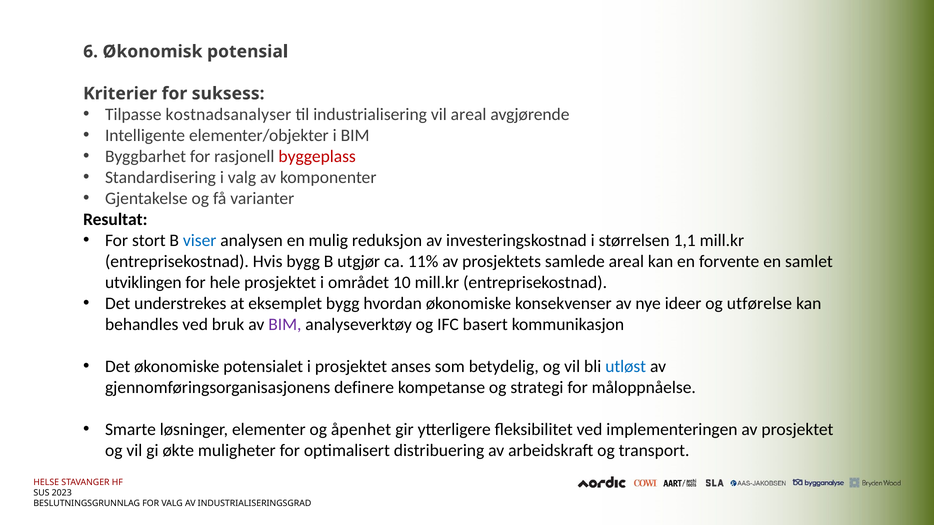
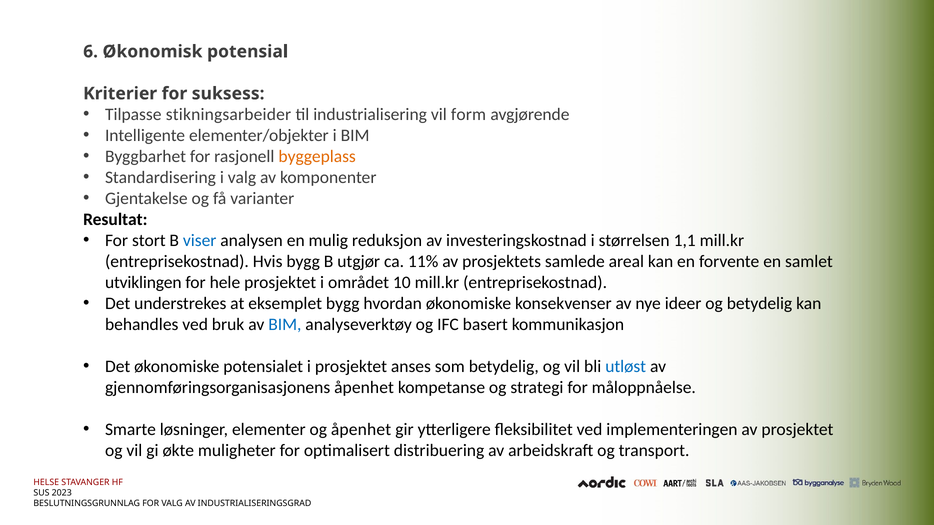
kostnadsanalyser: kostnadsanalyser -> stikningsarbeider
vil areal: areal -> form
byggeplass colour: red -> orange
og utførelse: utførelse -> betydelig
BIM at (285, 325) colour: purple -> blue
gjennomføringsorganisasjonens definere: definere -> åpenhet
